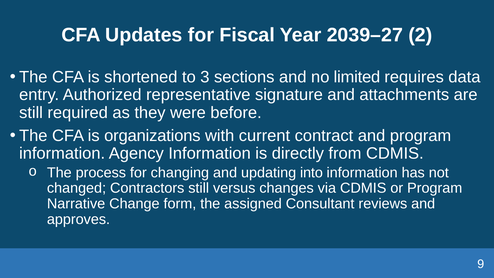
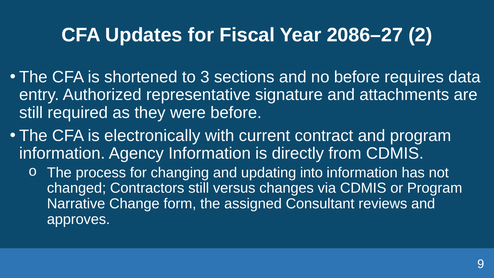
2039–27: 2039–27 -> 2086–27
no limited: limited -> before
organizations: organizations -> electronically
